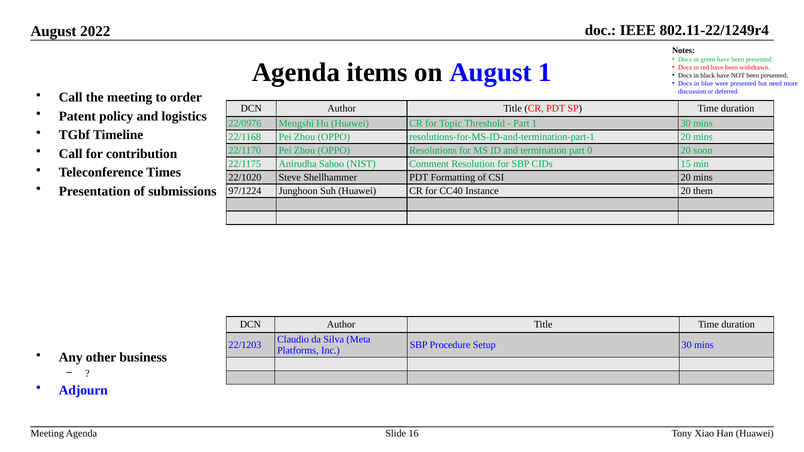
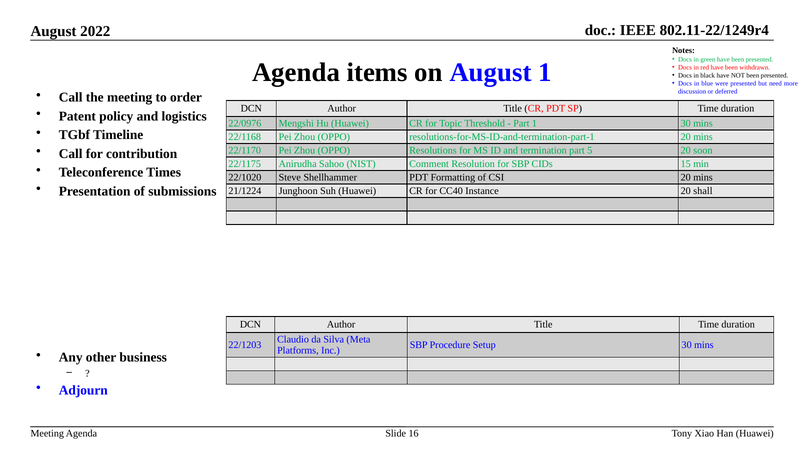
0: 0 -> 5
97/1224: 97/1224 -> 21/1224
them: them -> shall
